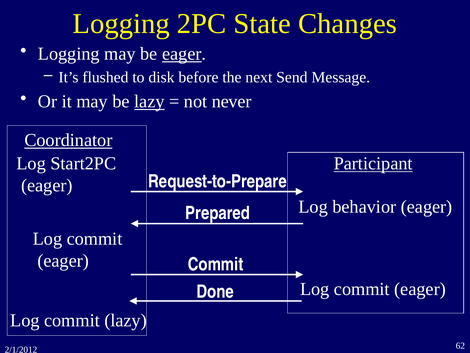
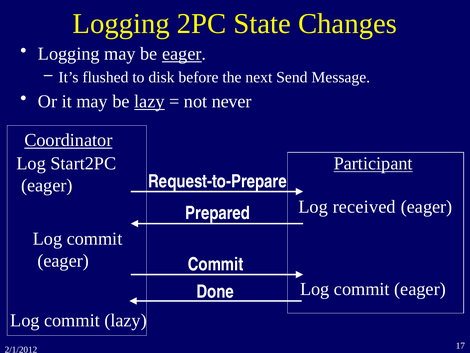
behavior: behavior -> received
62: 62 -> 17
